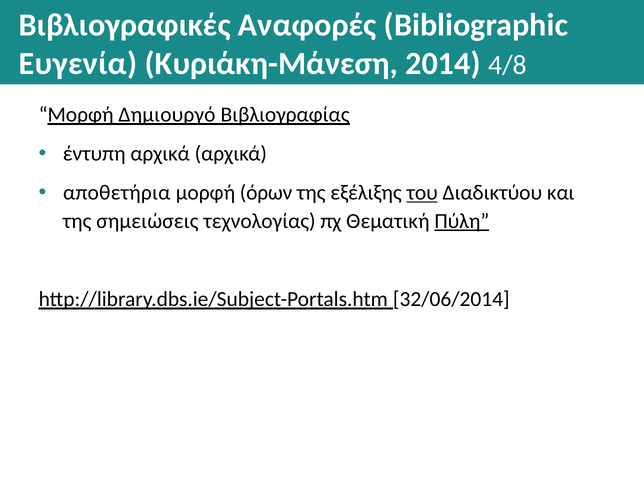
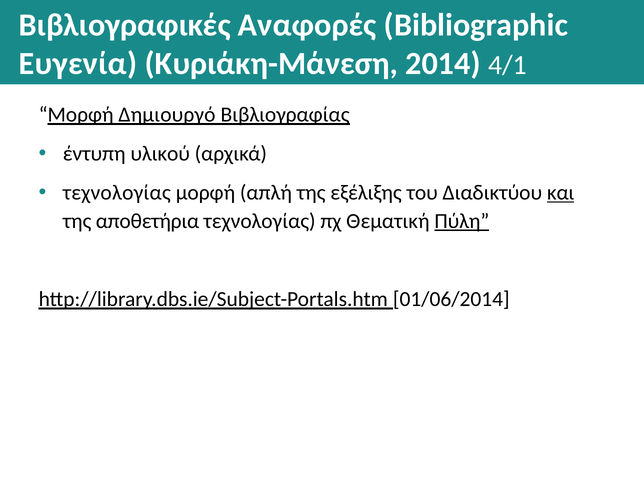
4/8: 4/8 -> 4/1
έντυπη αρχικά: αρχικά -> υλικού
αποθετήρια at (117, 193): αποθετήρια -> τεχνολογίας
όρων: όρων -> απλή
του underline: present -> none
και underline: none -> present
σημειώσεις: σημειώσεις -> αποθετήρια
32/06/2014: 32/06/2014 -> 01/06/2014
